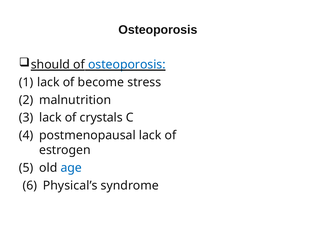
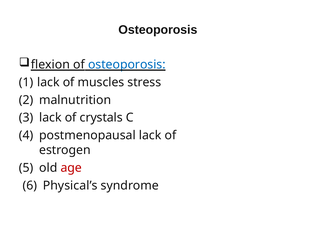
should: should -> flexion
become: become -> muscles
age colour: blue -> red
